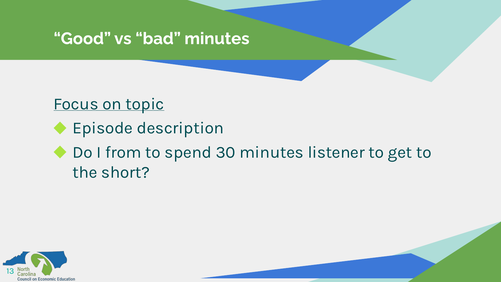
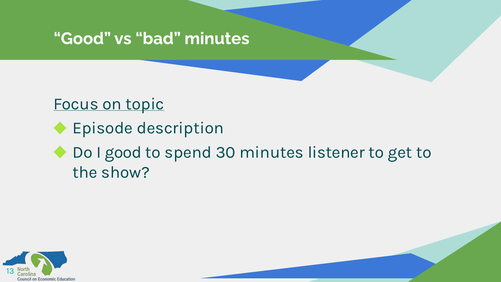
I from: from -> good
short: short -> show
